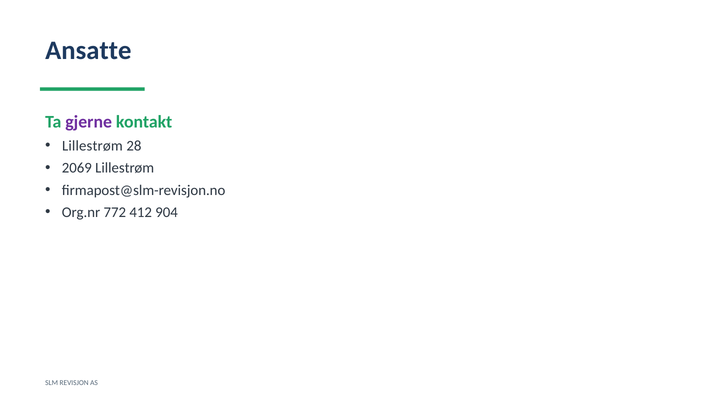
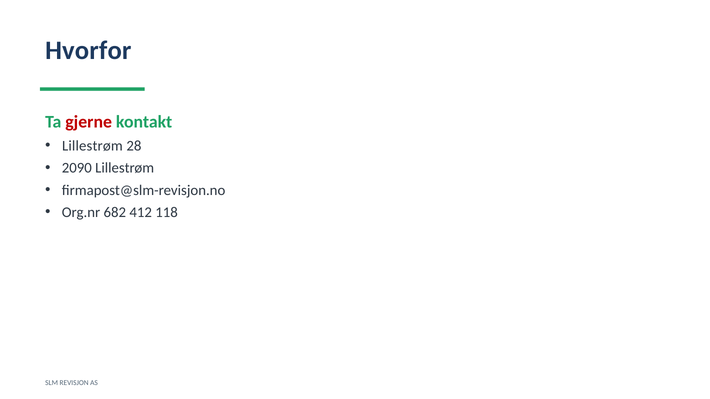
Ansatte: Ansatte -> Hvorfor
gjerne colour: purple -> red
2069: 2069 -> 2090
772: 772 -> 682
904: 904 -> 118
